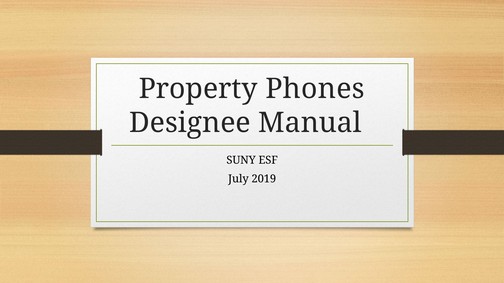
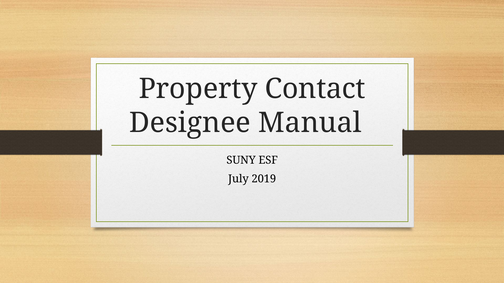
Phones: Phones -> Contact
